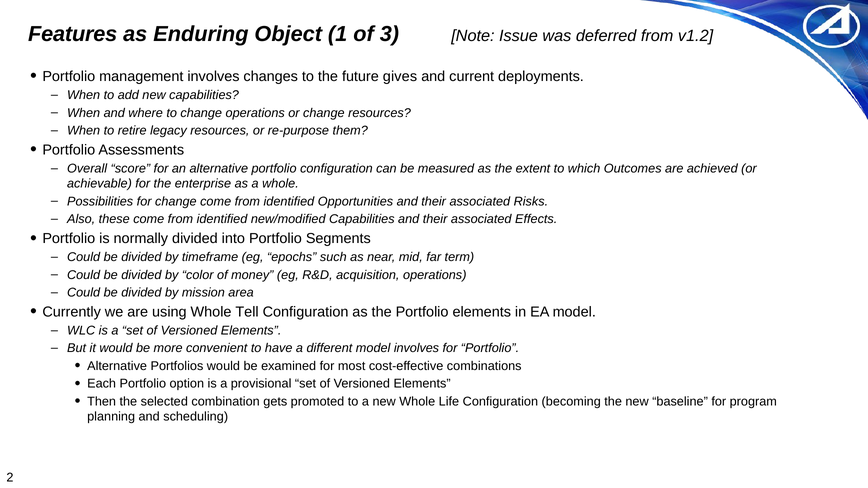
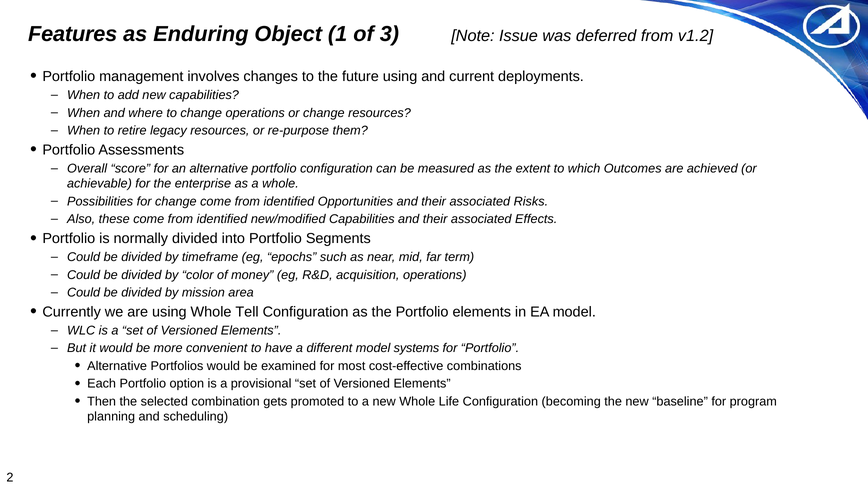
future gives: gives -> using
model involves: involves -> systems
